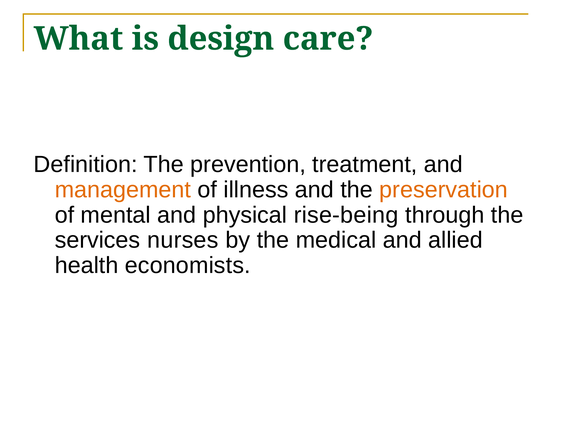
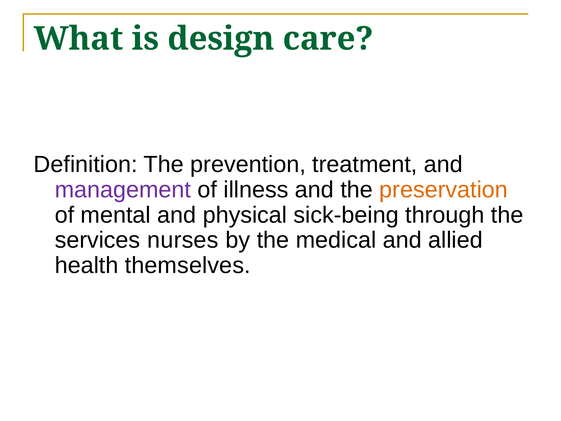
management colour: orange -> purple
rise-being: rise-being -> sick-being
economists: economists -> themselves
